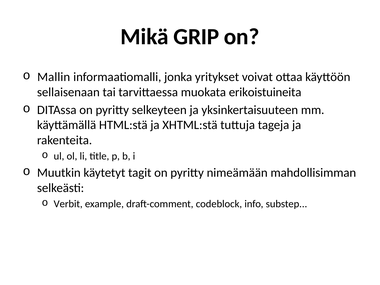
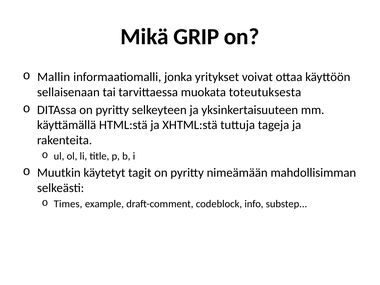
erikoistuineita: erikoistuineita -> toteutuksesta
Verbit: Verbit -> Times
